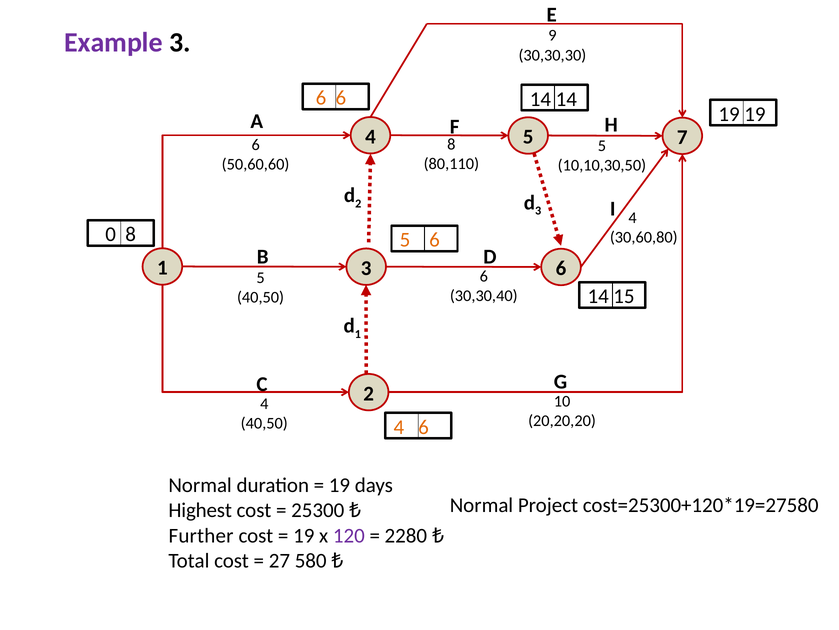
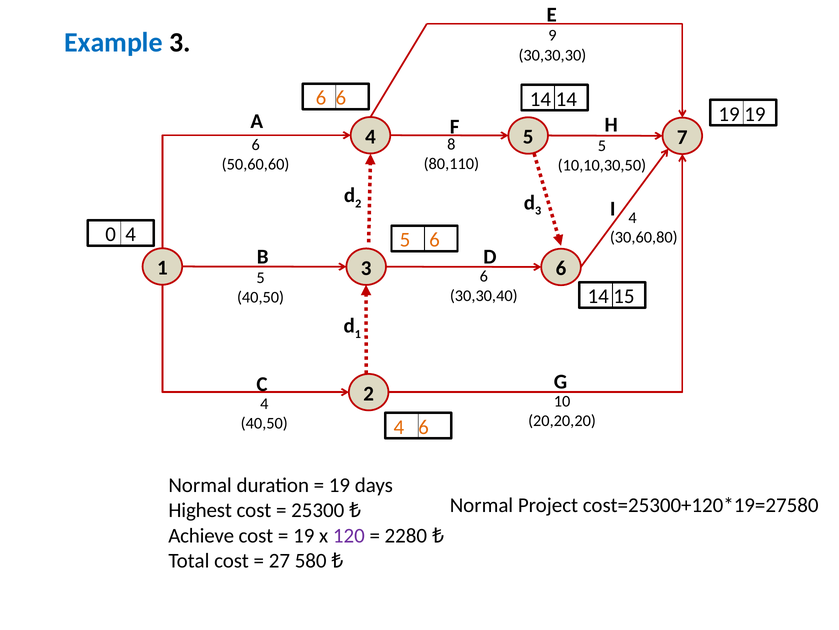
Example colour: purple -> blue
0 8: 8 -> 4
Further: Further -> Achieve
